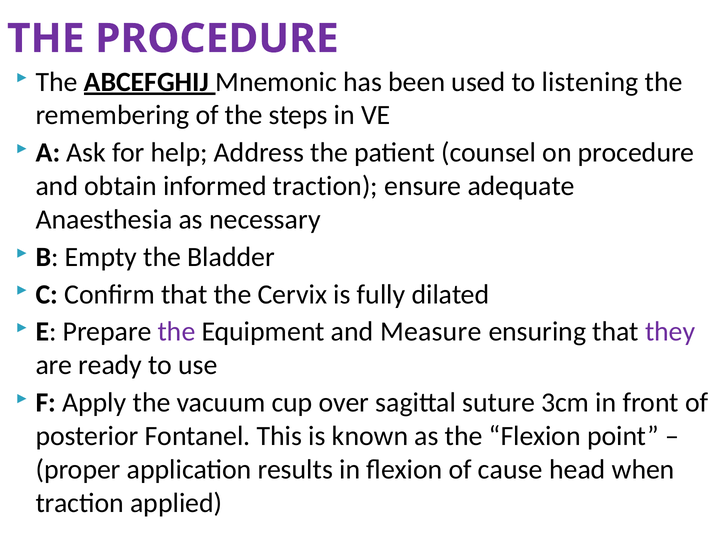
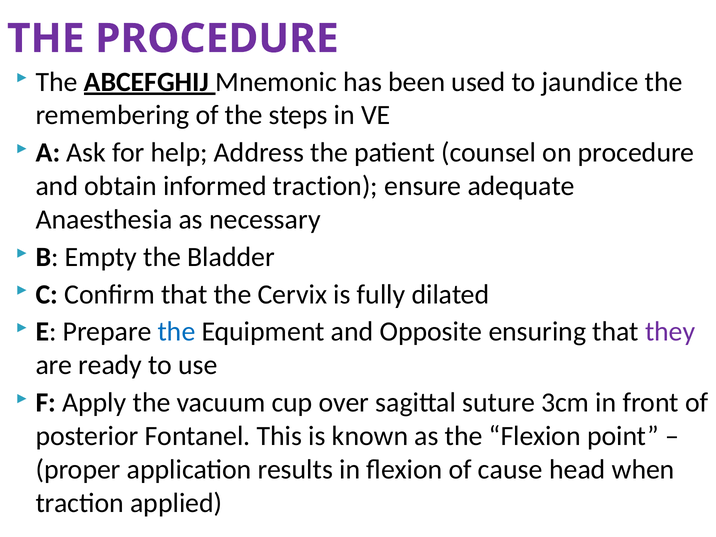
listening: listening -> jaundice
the at (177, 332) colour: purple -> blue
Measure: Measure -> Opposite
